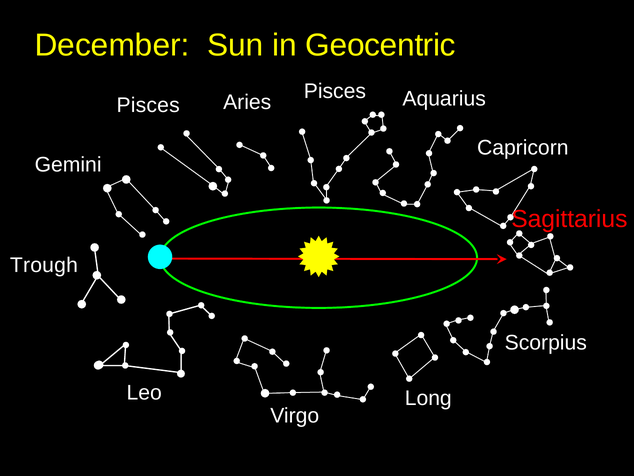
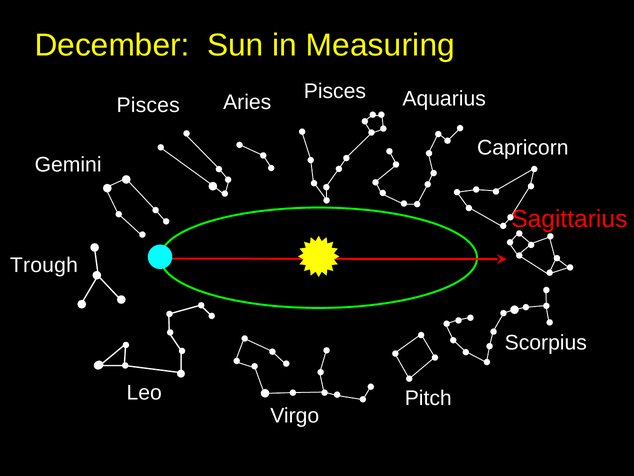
Geocentric: Geocentric -> Measuring
Long: Long -> Pitch
